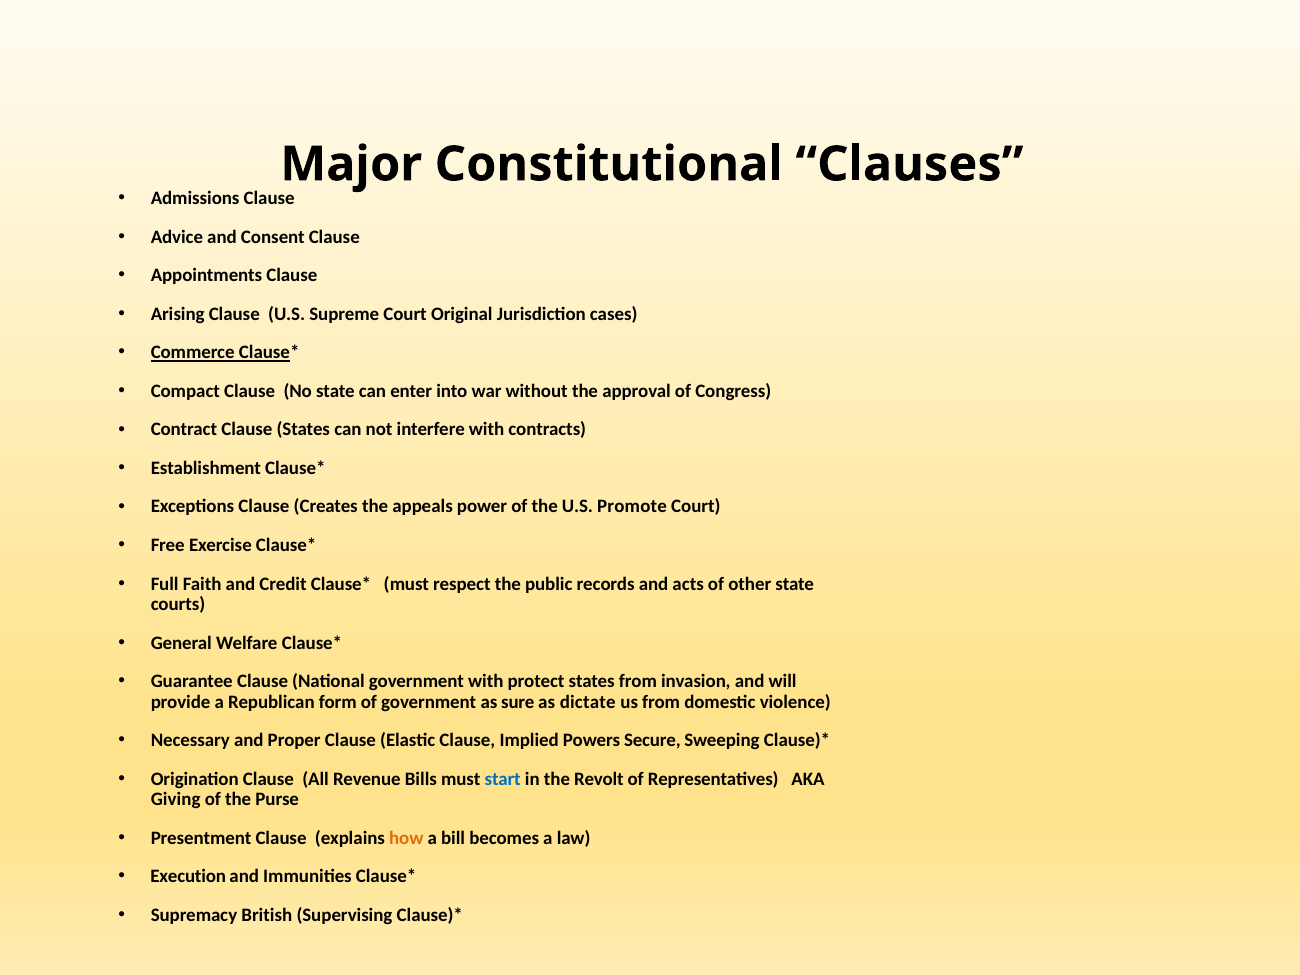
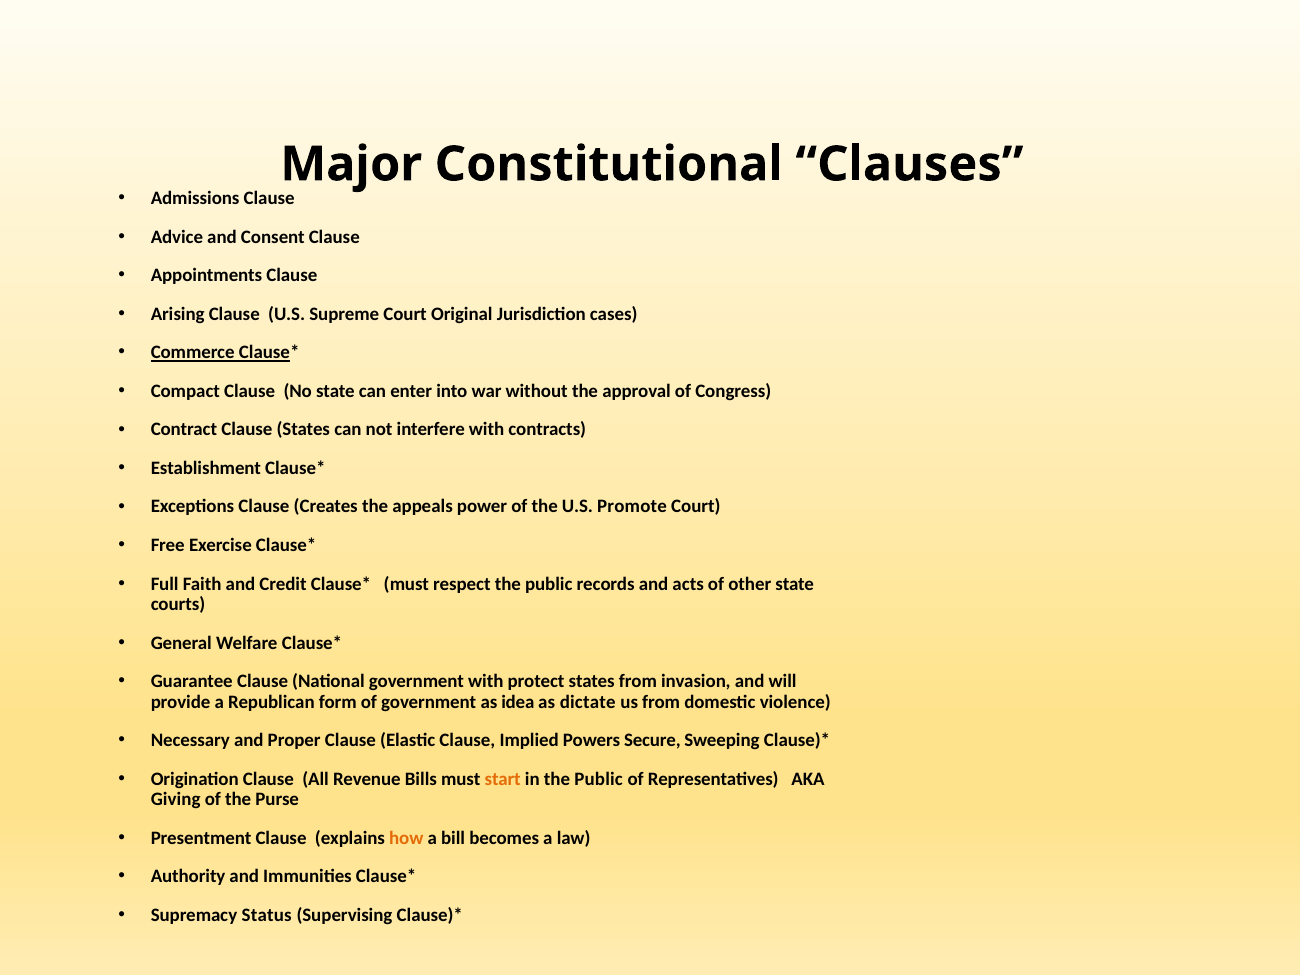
sure: sure -> idea
start colour: blue -> orange
in the Revolt: Revolt -> Public
Execution: Execution -> Authority
British: British -> Status
